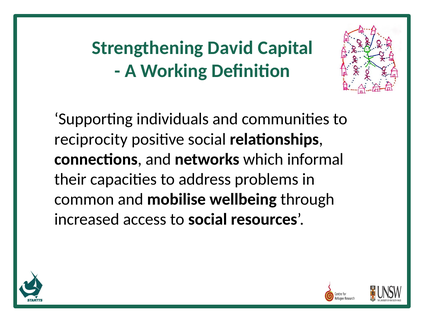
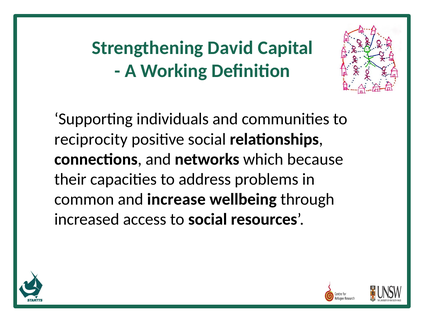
informal: informal -> because
mobilise: mobilise -> increase
